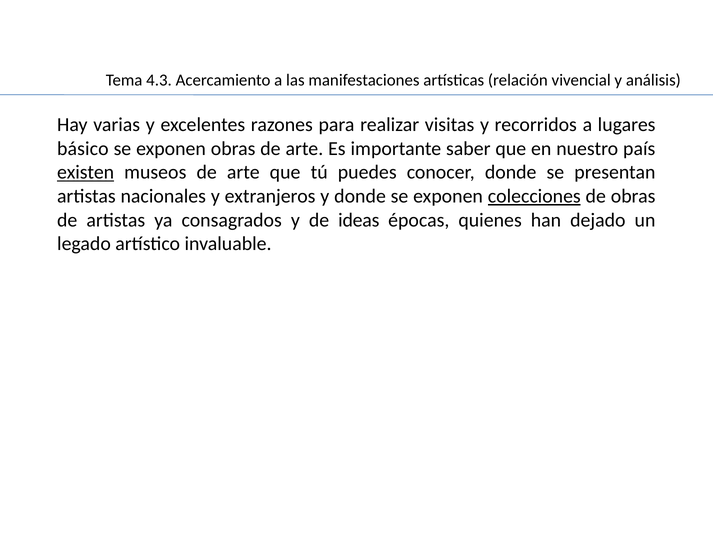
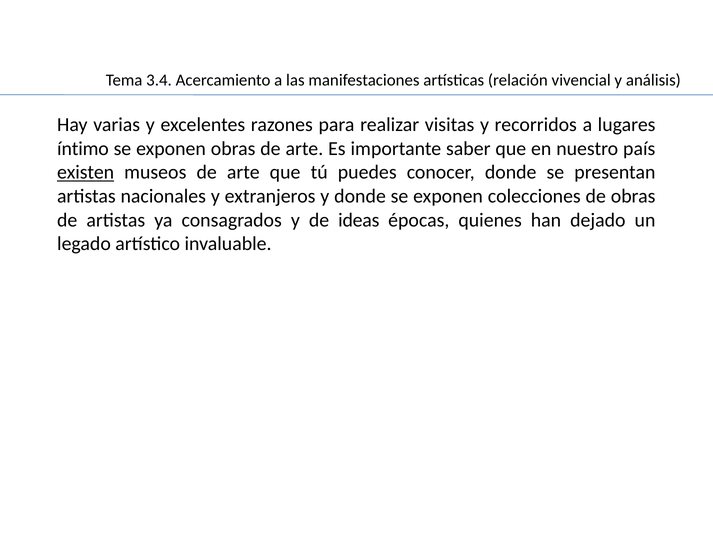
4.3: 4.3 -> 3.4
básico: básico -> íntimo
colecciones underline: present -> none
